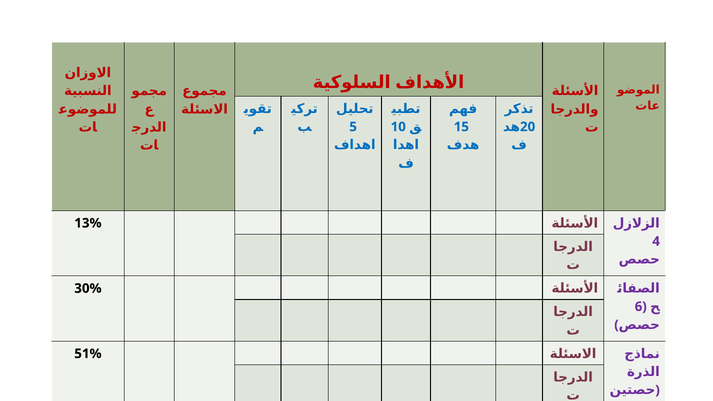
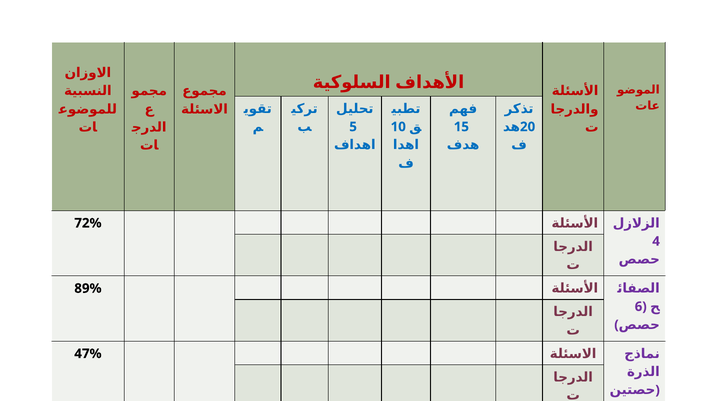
13%: 13% -> 72%
30%: 30% -> 89%
51%: 51% -> 47%
